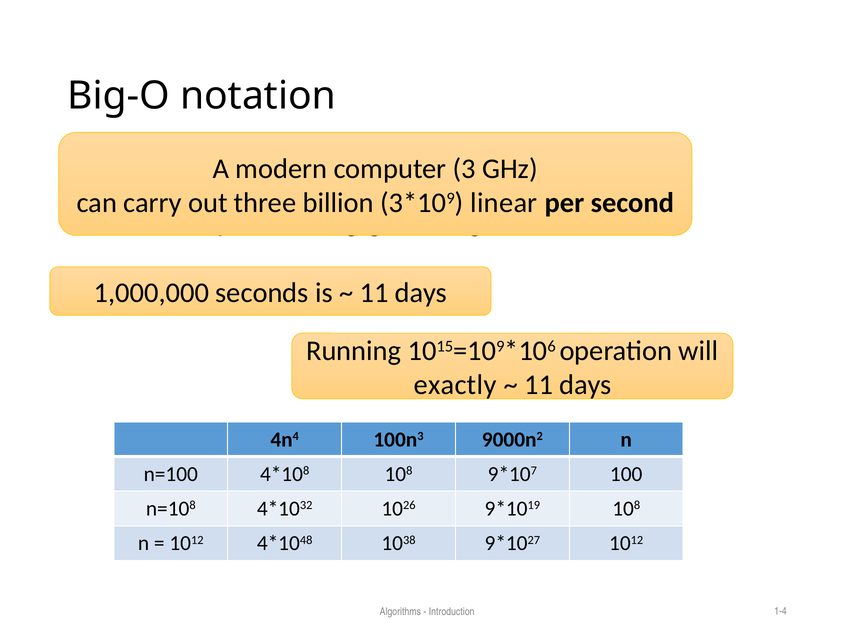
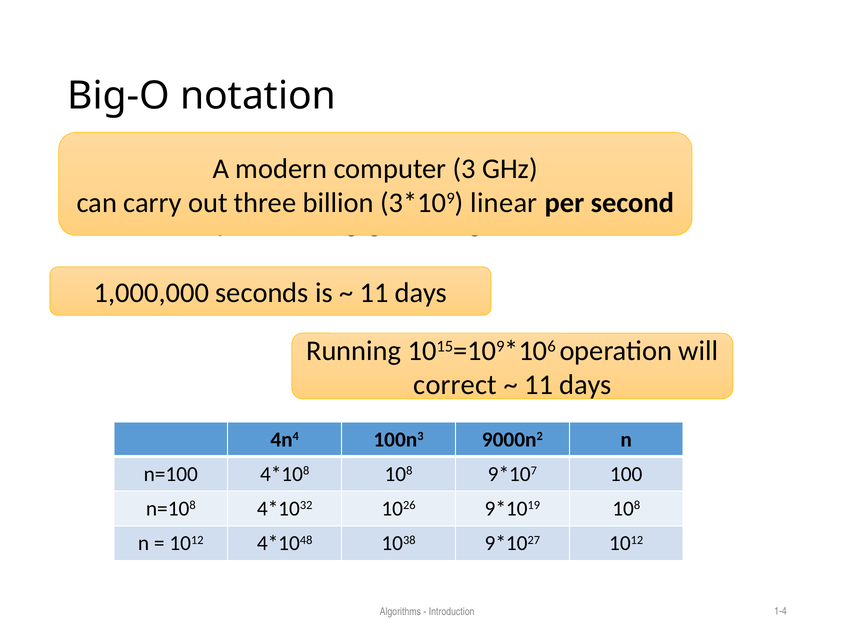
exactly: exactly -> correct
